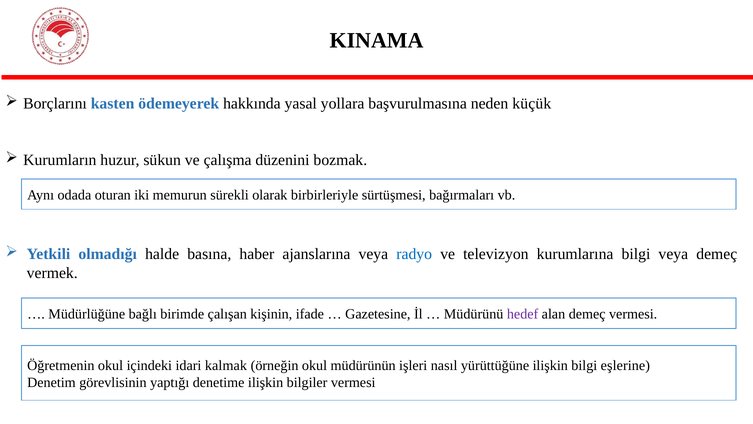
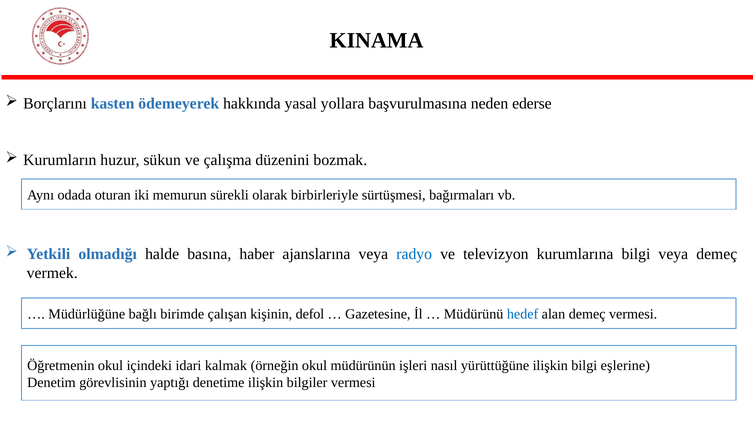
küçük: küçük -> ederse
ifade: ifade -> defol
hedef colour: purple -> blue
